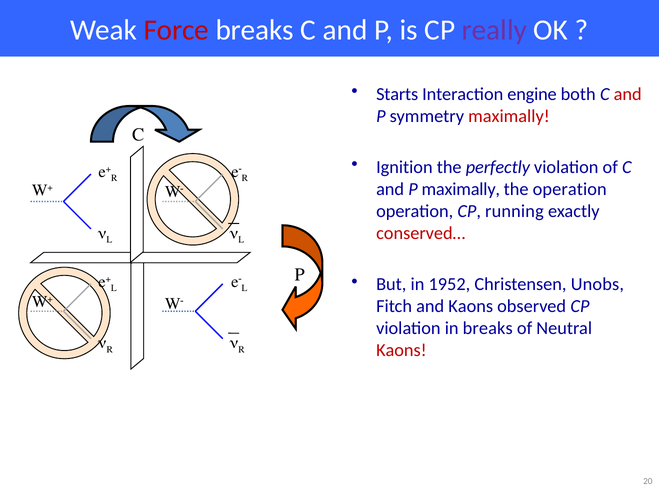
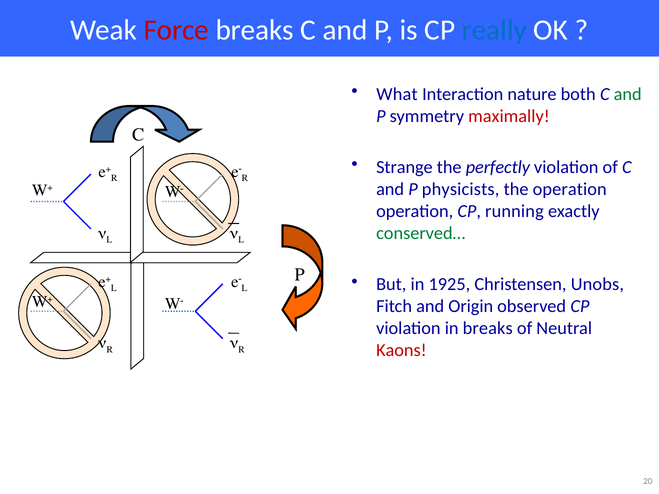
really colour: purple -> blue
Starts: Starts -> What
engine: engine -> nature
and at (628, 94) colour: red -> green
Ignition: Ignition -> Strange
P maximally: maximally -> physicists
conserved… colour: red -> green
1952: 1952 -> 1925
and Kaons: Kaons -> Origin
